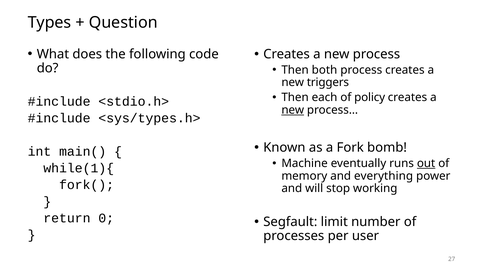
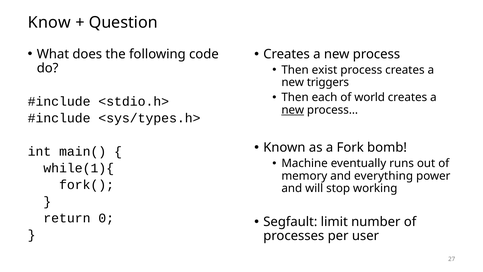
Types: Types -> Know
both: both -> exist
policy: policy -> world
out underline: present -> none
